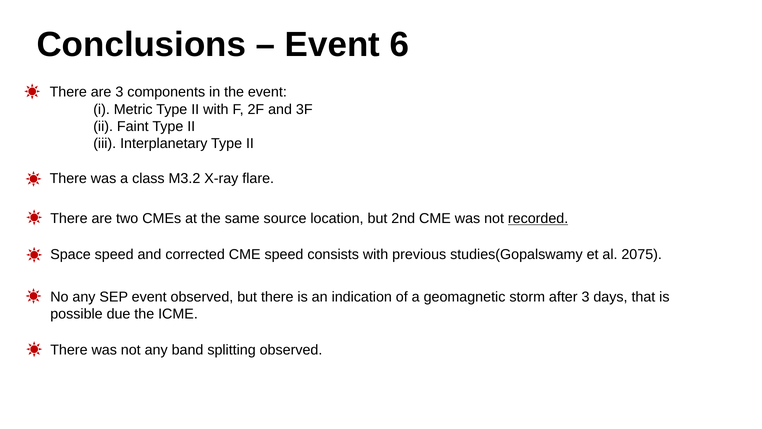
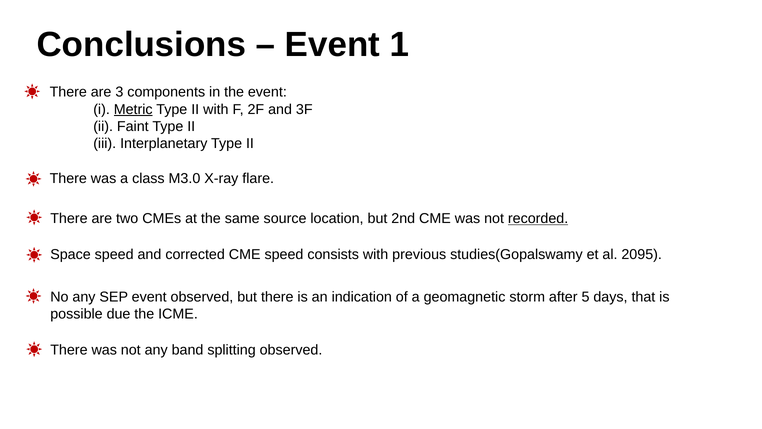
6: 6 -> 1
Metric underline: none -> present
M3.2: M3.2 -> M3.0
2075: 2075 -> 2095
after 3: 3 -> 5
